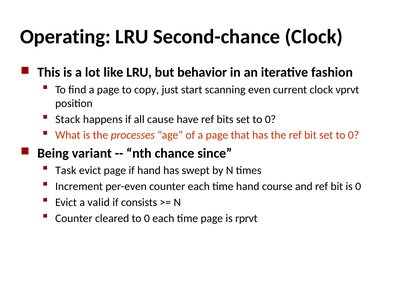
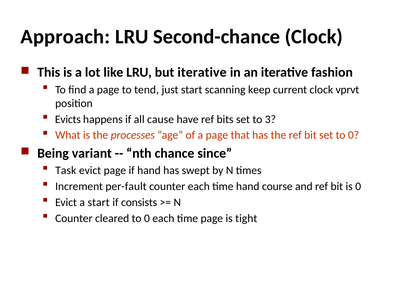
Operating: Operating -> Approach
but behavior: behavior -> iterative
copy: copy -> tend
even: even -> keep
Stack: Stack -> Evicts
bits set to 0: 0 -> 3
per-even: per-even -> per-fault
a valid: valid -> start
rprvt: rprvt -> tight
